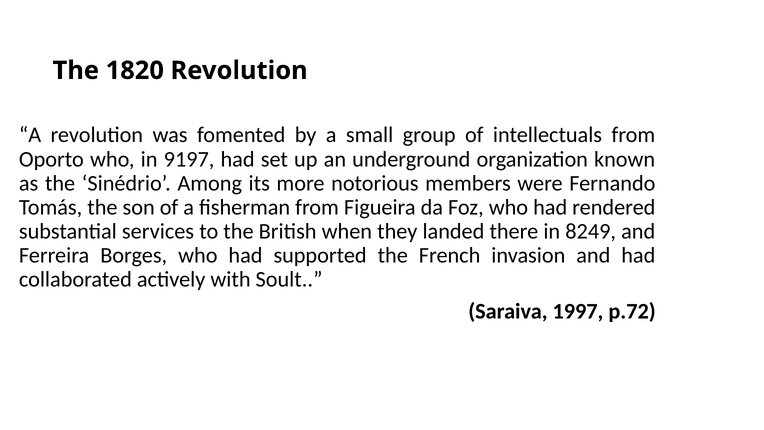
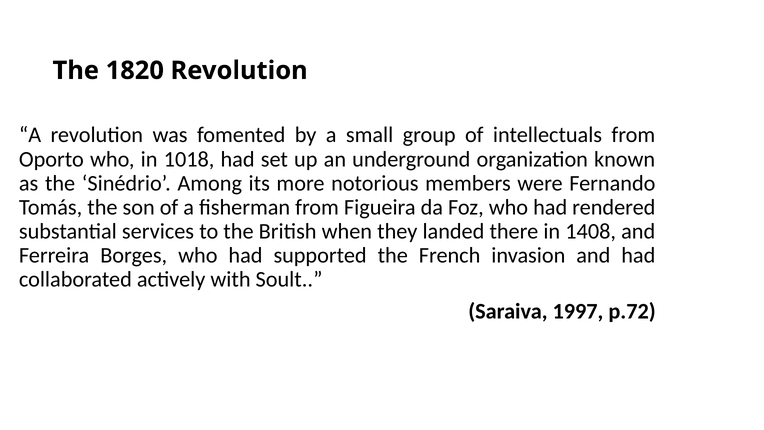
9197: 9197 -> 1018
8249: 8249 -> 1408
